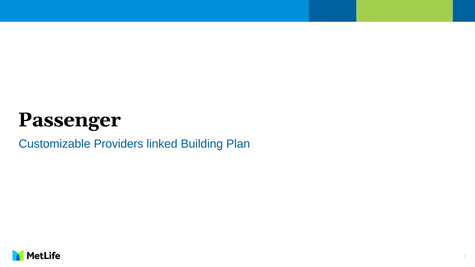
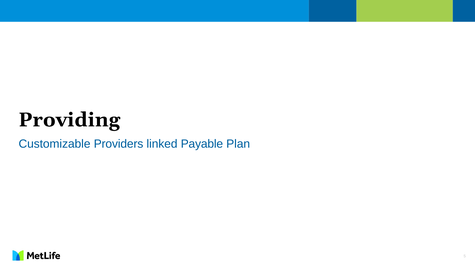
Passenger: Passenger -> Providing
Building: Building -> Payable
